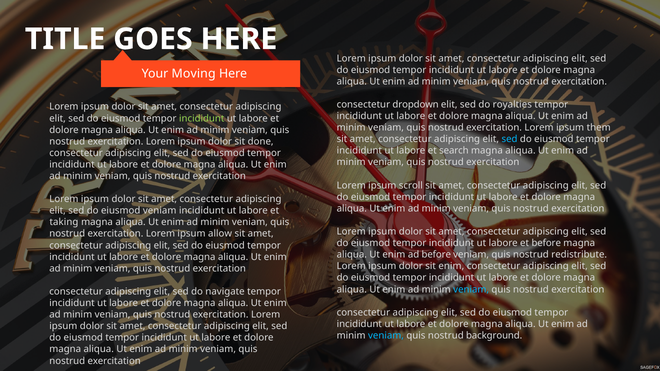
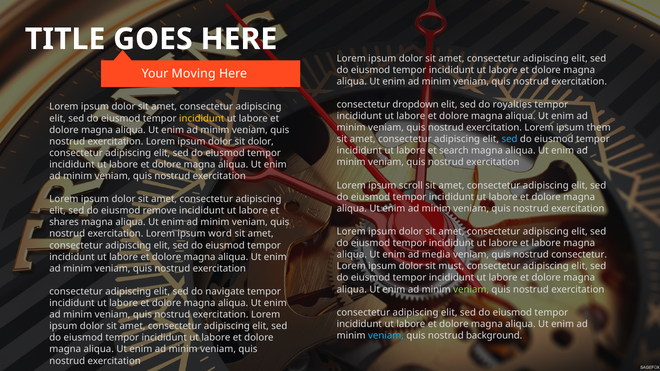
incididunt at (202, 118) colour: light green -> yellow
sit done: done -> dolor
eiusmod veniam: veniam -> remove
taking: taking -> shares
allow: allow -> word
et before: before -> labore
ad before: before -> media
nostrud redistribute: redistribute -> consectetur
sit enim: enim -> must
veniam at (471, 290) colour: light blue -> light green
